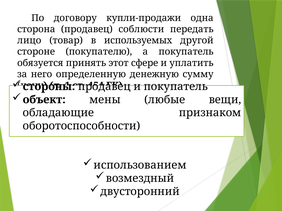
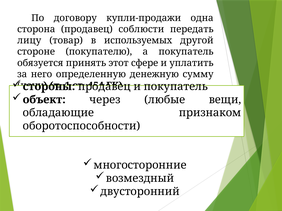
лицо: лицо -> лицу
мены: мены -> через
использованием: использованием -> многосторонние
